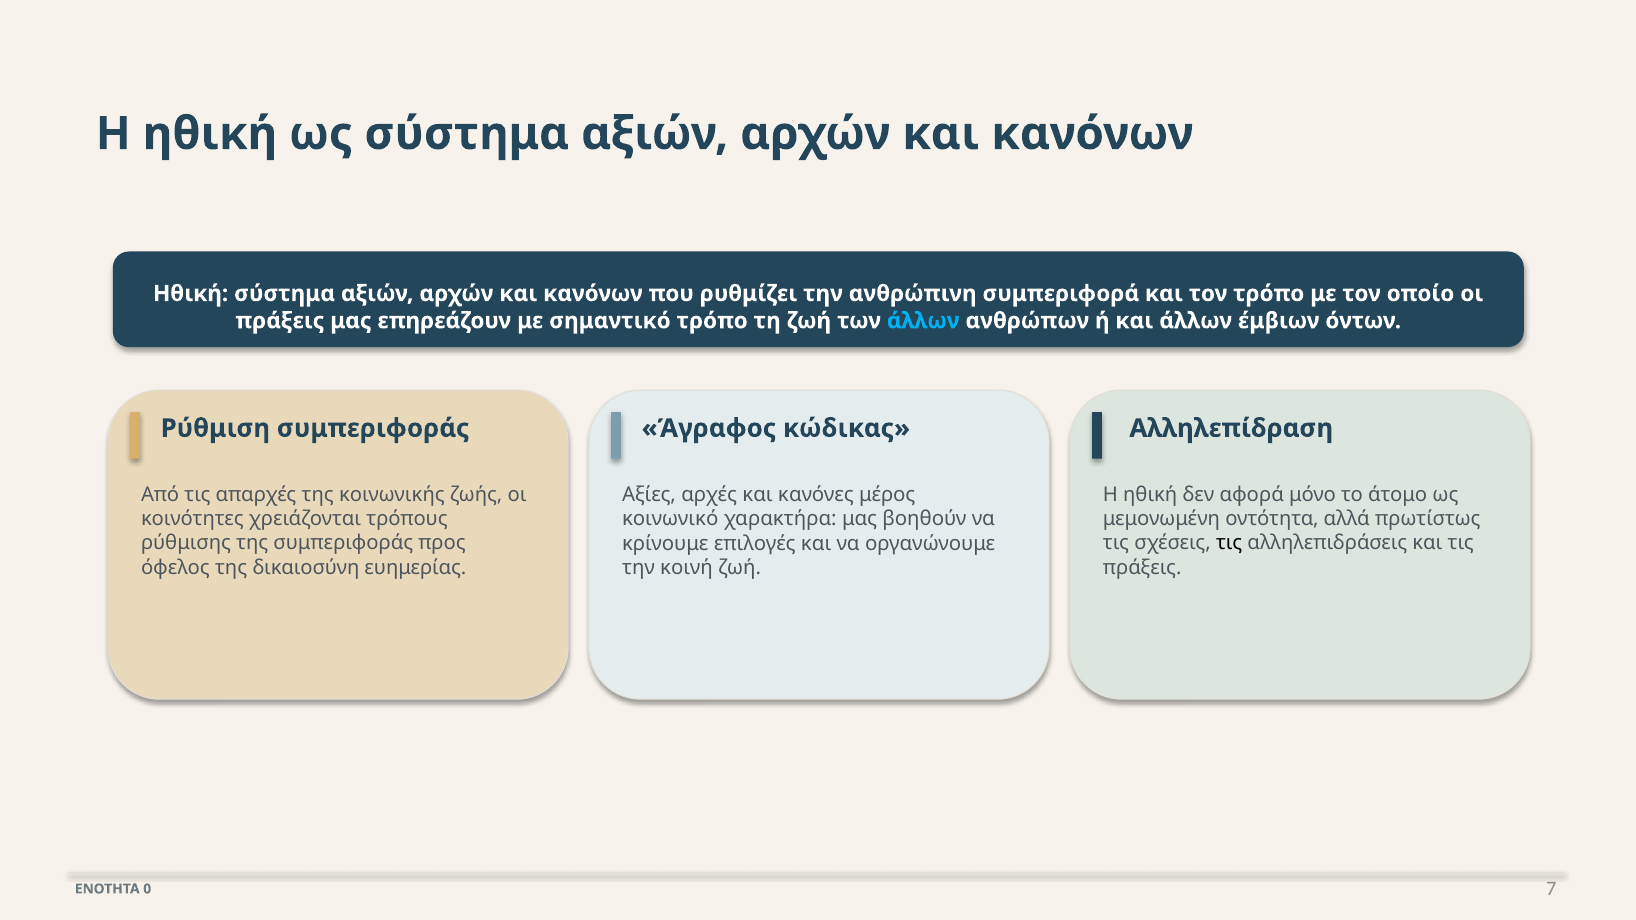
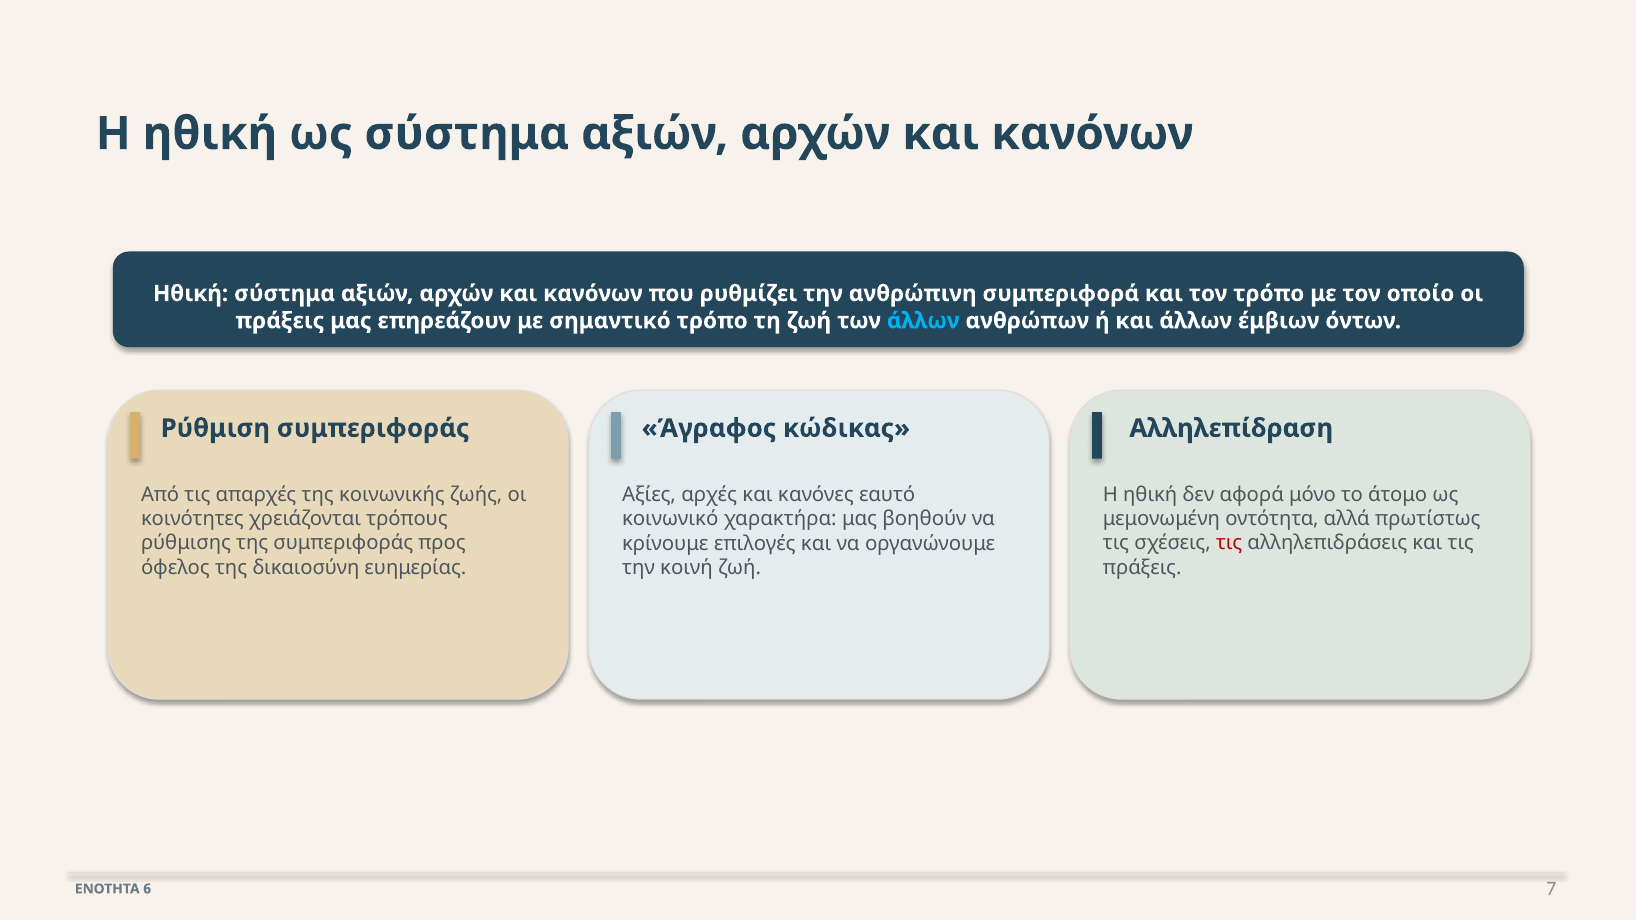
μέρος: μέρος -> εαυτό
τις at (1229, 543) colour: black -> red
0: 0 -> 6
